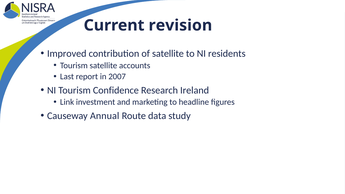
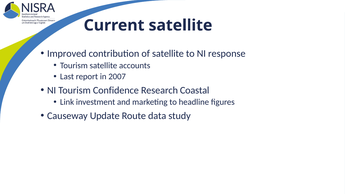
Current revision: revision -> satellite
residents: residents -> response
Ireland: Ireland -> Coastal
Annual: Annual -> Update
